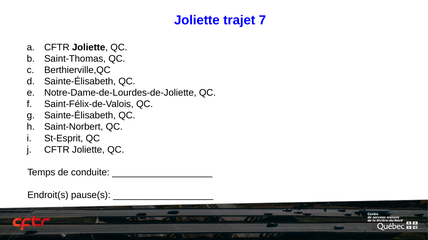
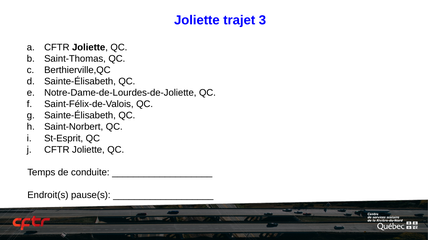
7: 7 -> 3
